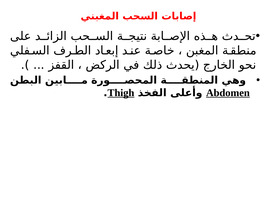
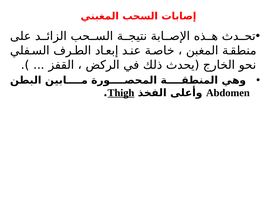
Abdomen underline: present -> none
